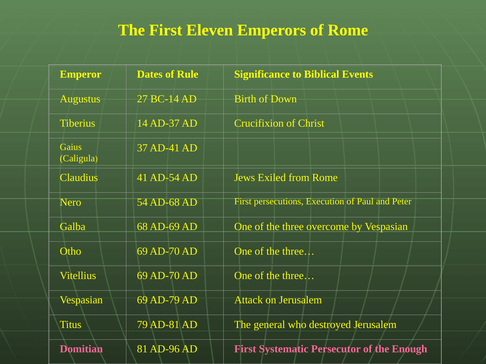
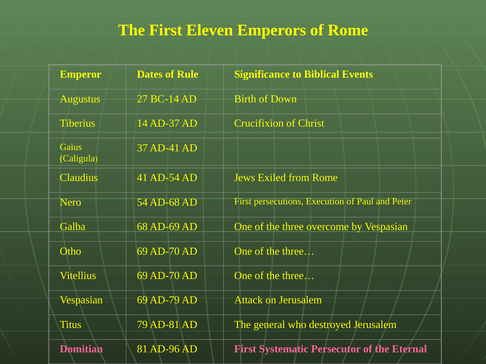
Enough: Enough -> Eternal
